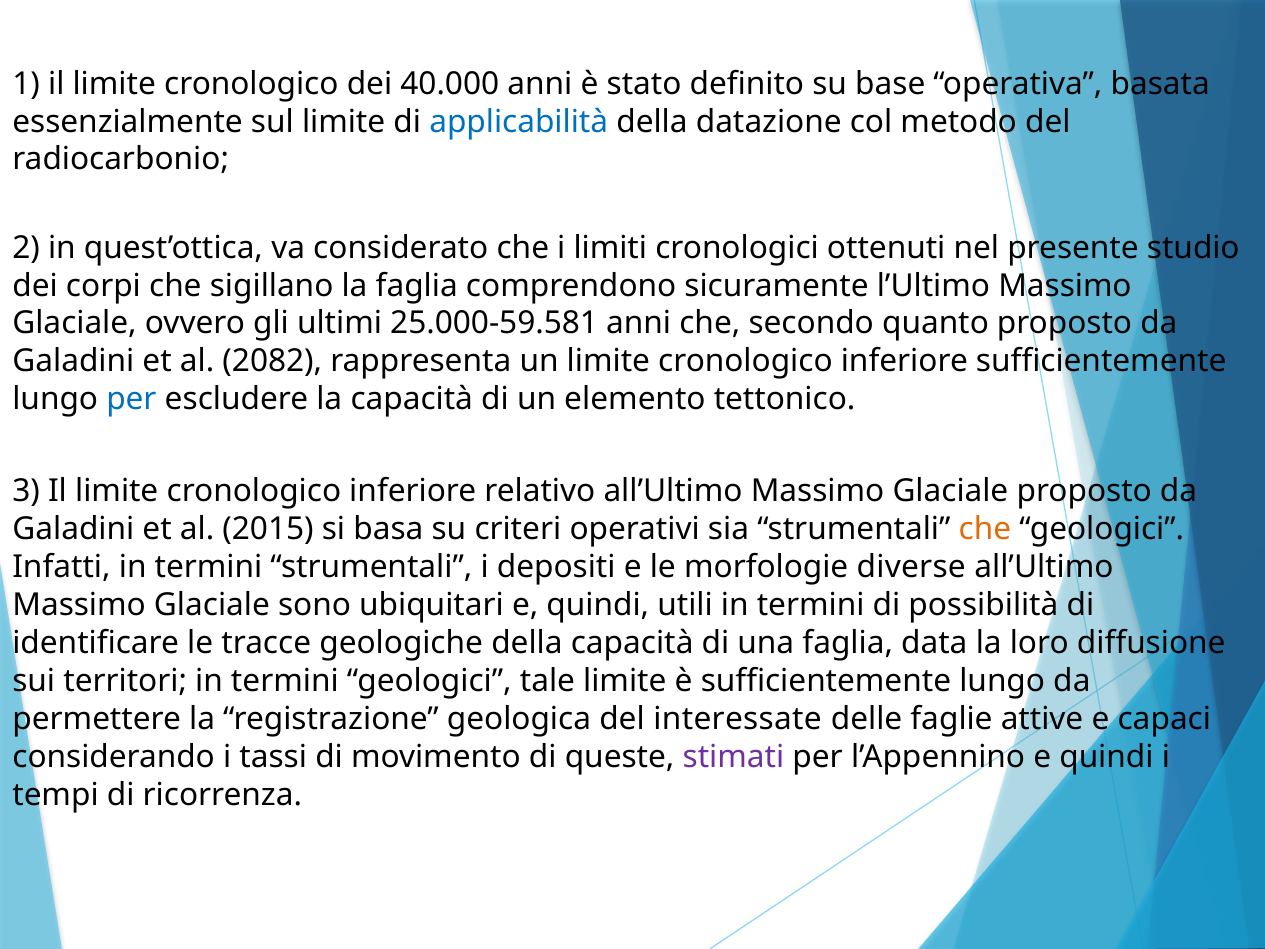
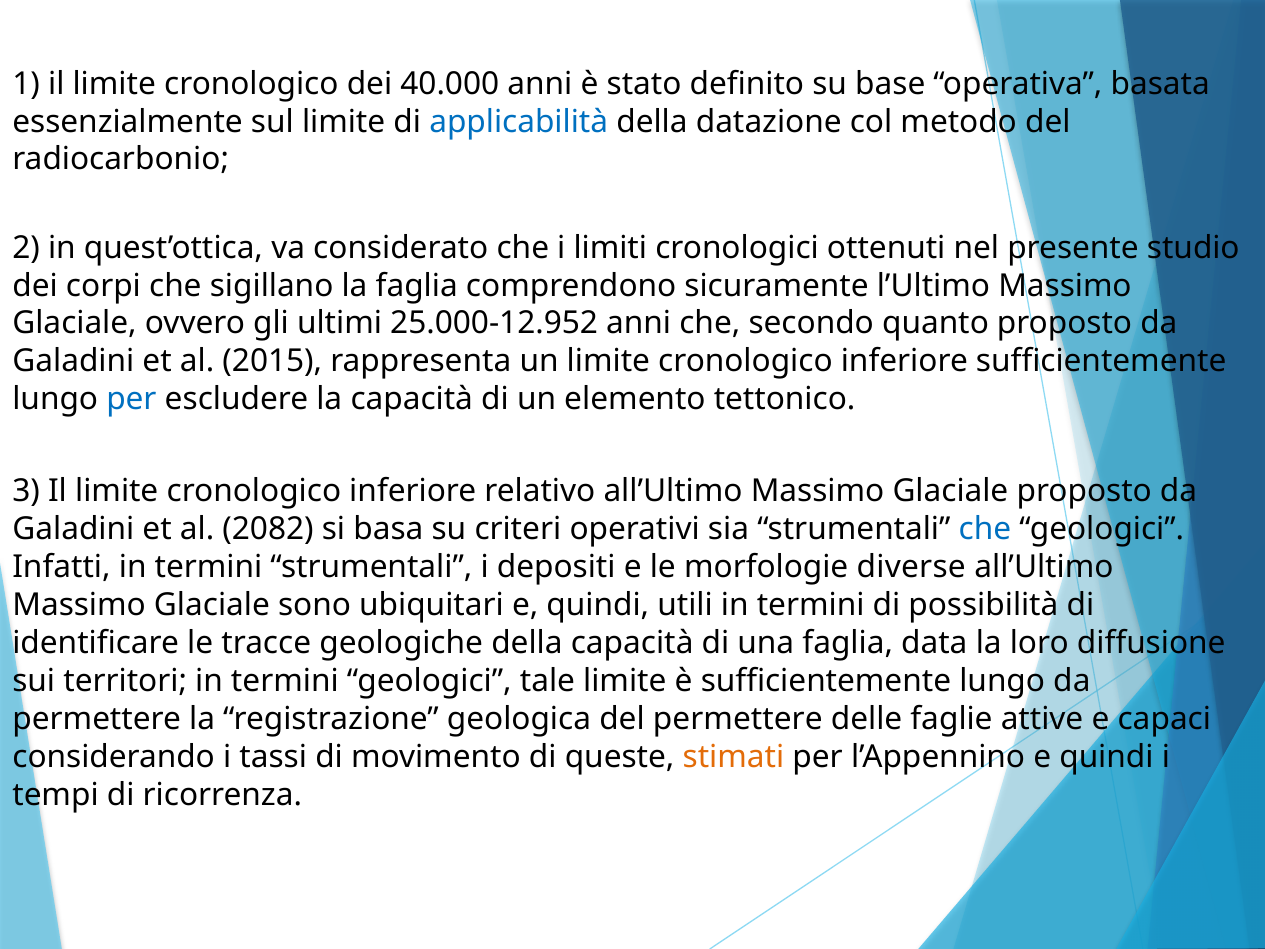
25.000-59.581: 25.000-59.581 -> 25.000-12.952
2082: 2082 -> 2015
2015: 2015 -> 2082
che at (985, 529) colour: orange -> blue
del interessate: interessate -> permettere
stimati colour: purple -> orange
